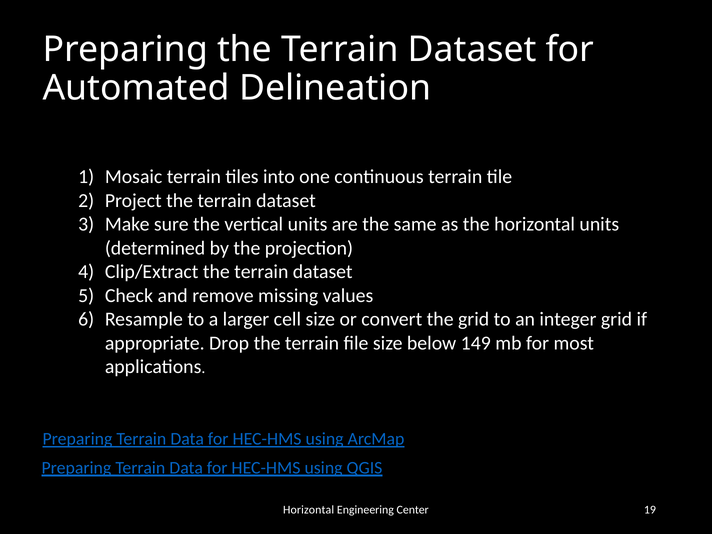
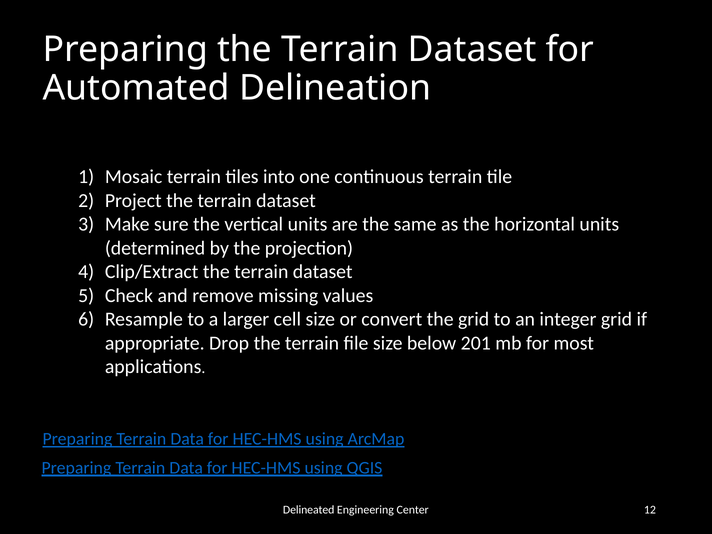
149: 149 -> 201
Horizontal at (309, 510): Horizontal -> Delineated
19: 19 -> 12
